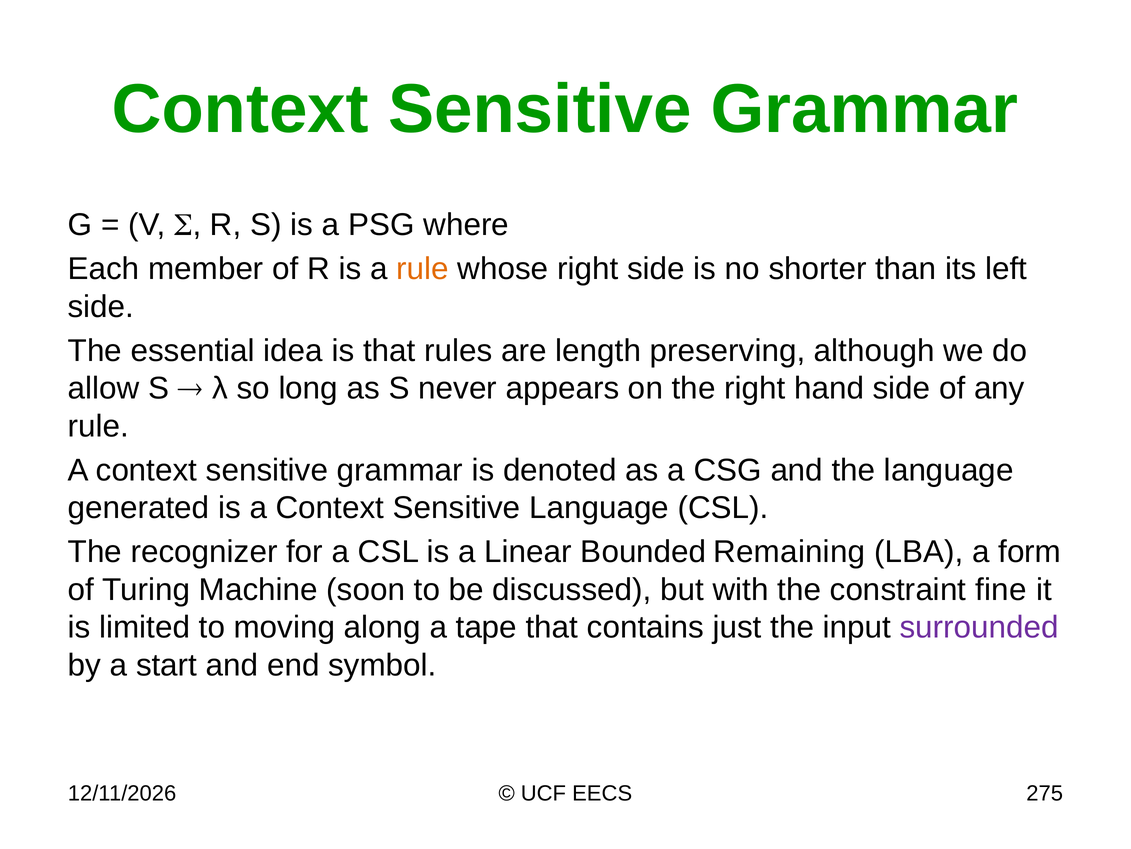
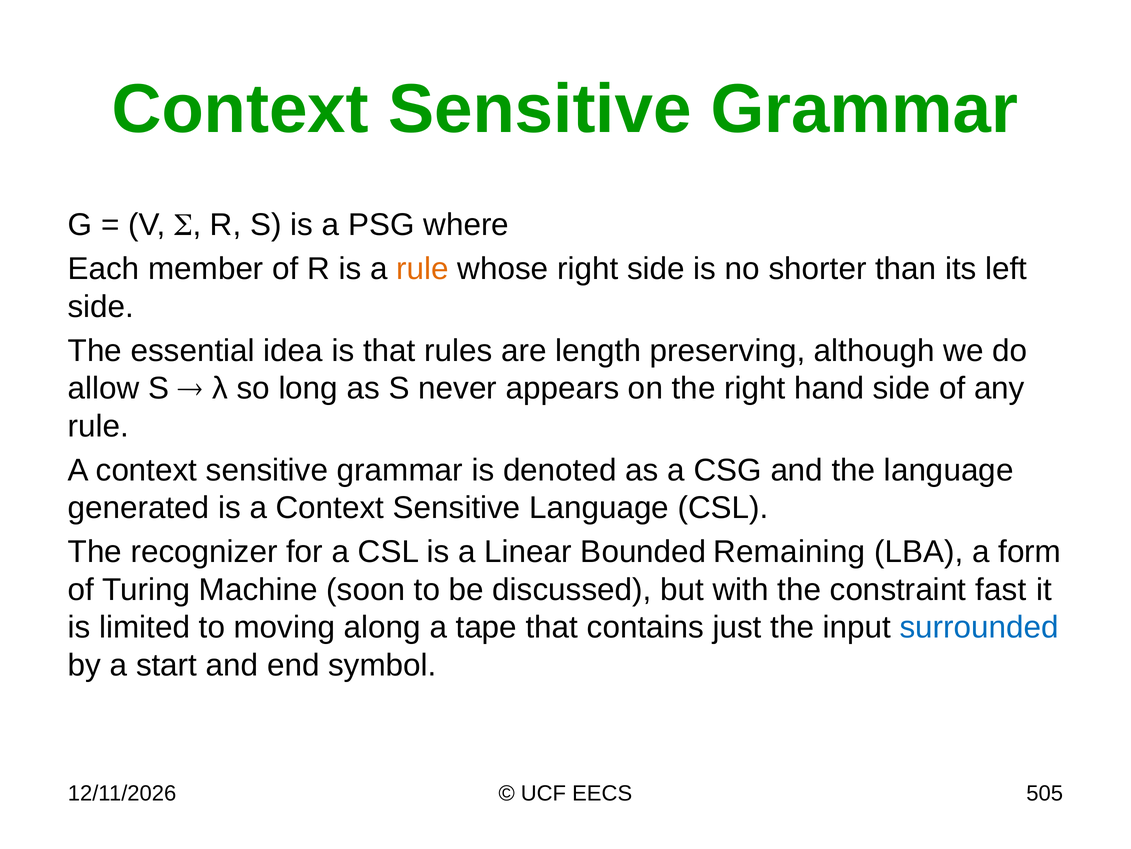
fine: fine -> fast
surrounded colour: purple -> blue
275: 275 -> 505
